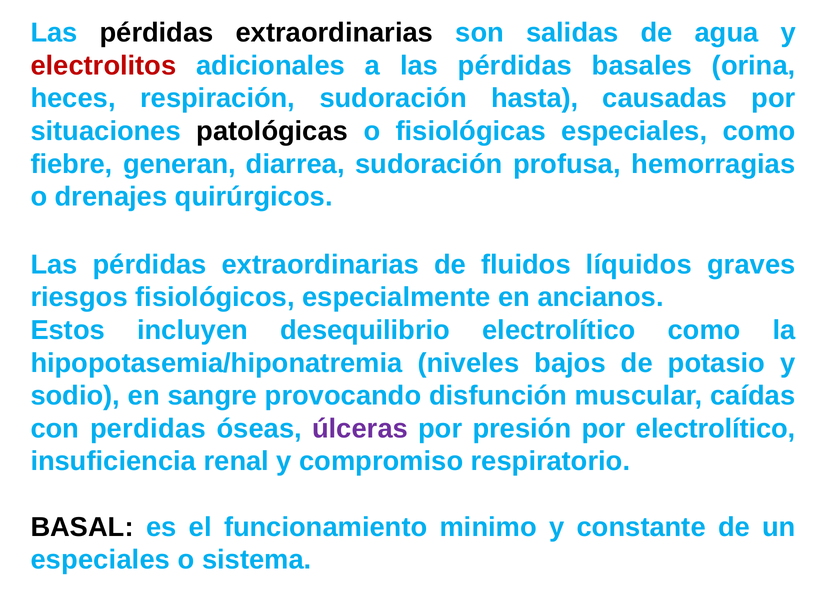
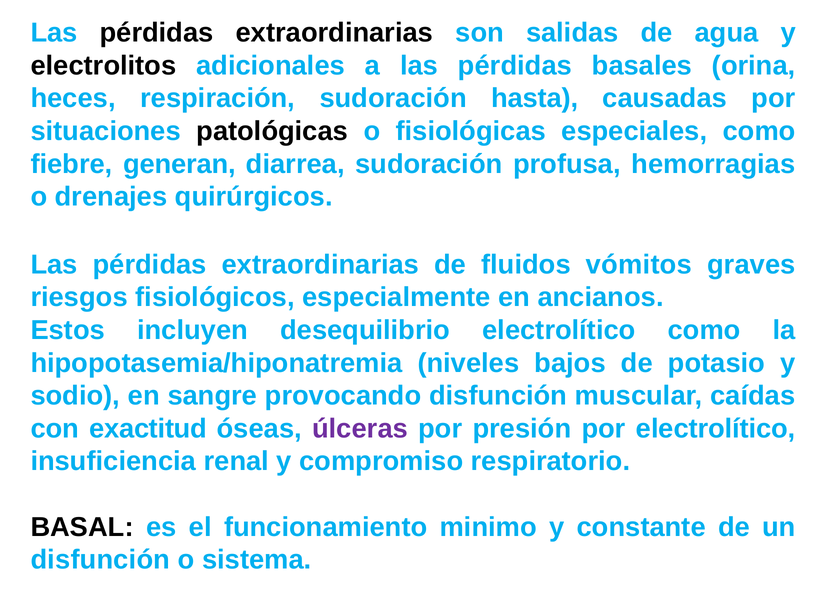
electrolitos colour: red -> black
líquidos: líquidos -> vómitos
perdidas: perdidas -> exactitud
especiales at (100, 560): especiales -> disfunción
